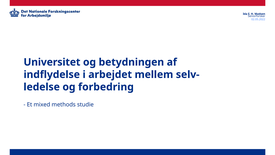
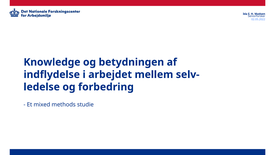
Universitet: Universitet -> Knowledge
